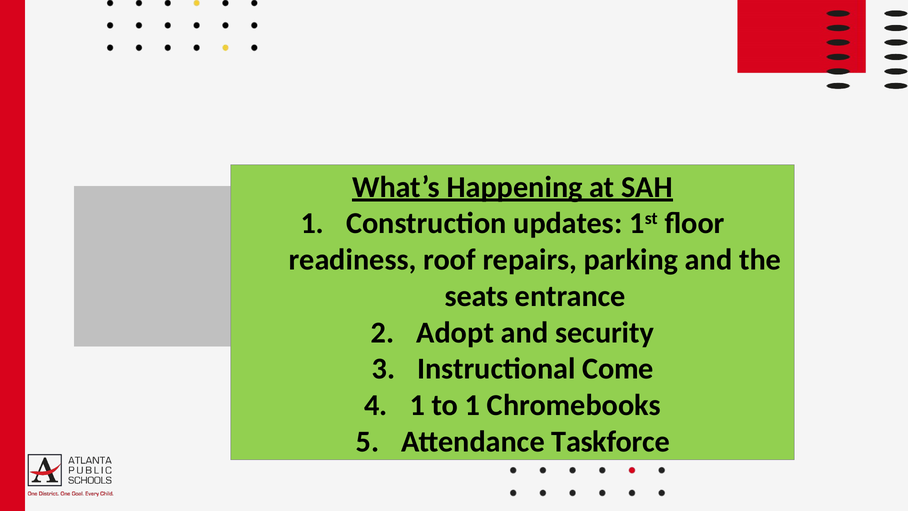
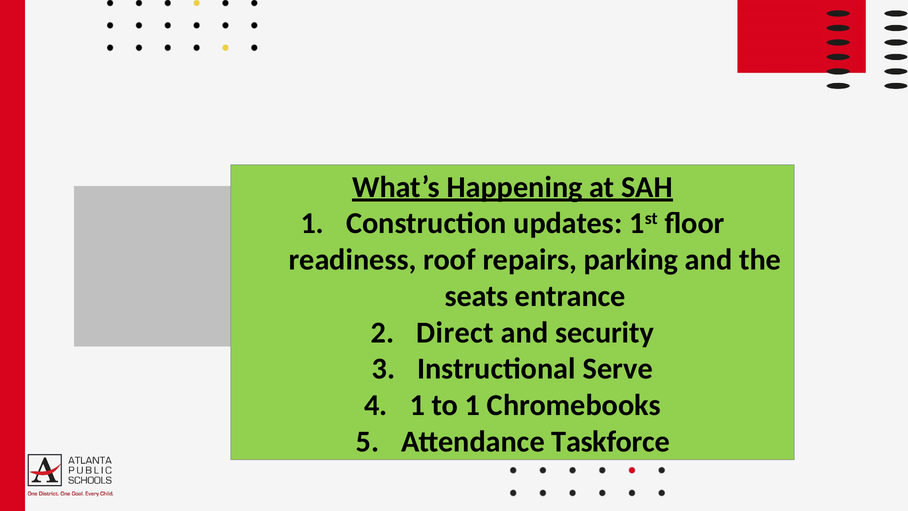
Adopt: Adopt -> Direct
Come: Come -> Serve
